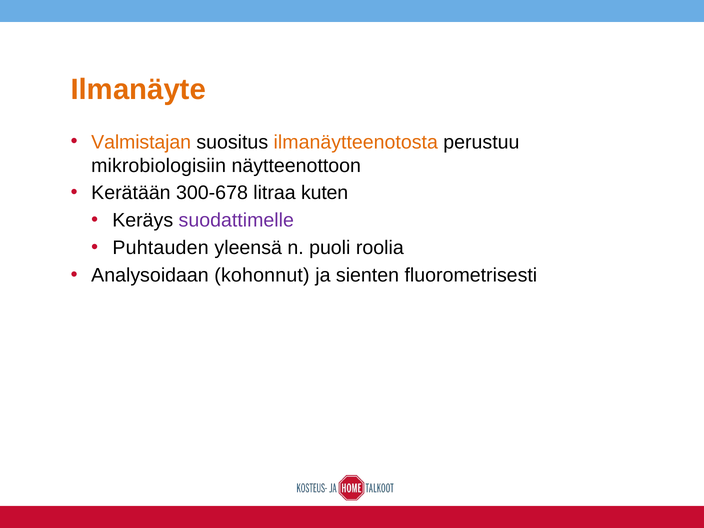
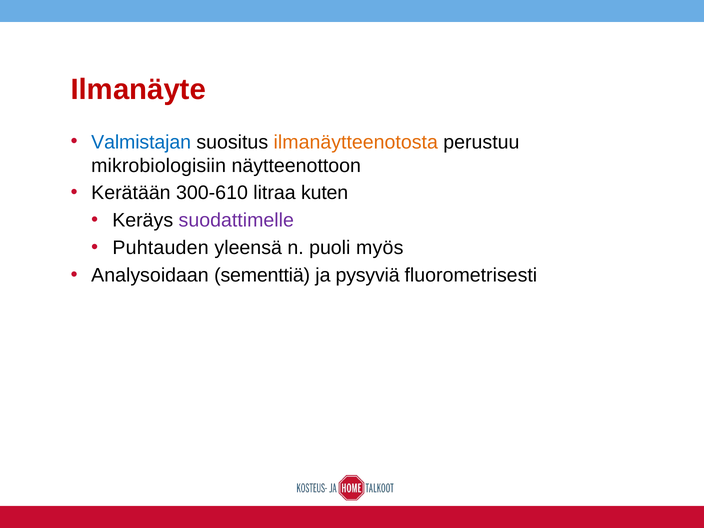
Ilmanäyte colour: orange -> red
Valmistajan colour: orange -> blue
300-678: 300-678 -> 300-610
roolia: roolia -> myös
kohonnut: kohonnut -> sementtiä
sienten: sienten -> pysyviä
